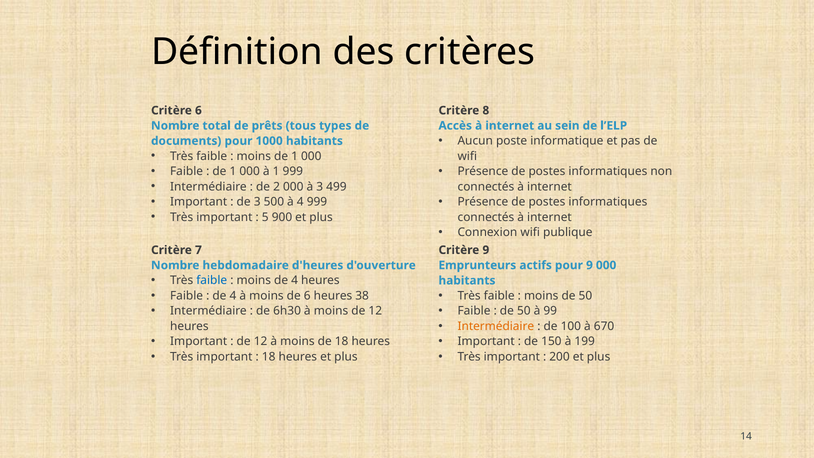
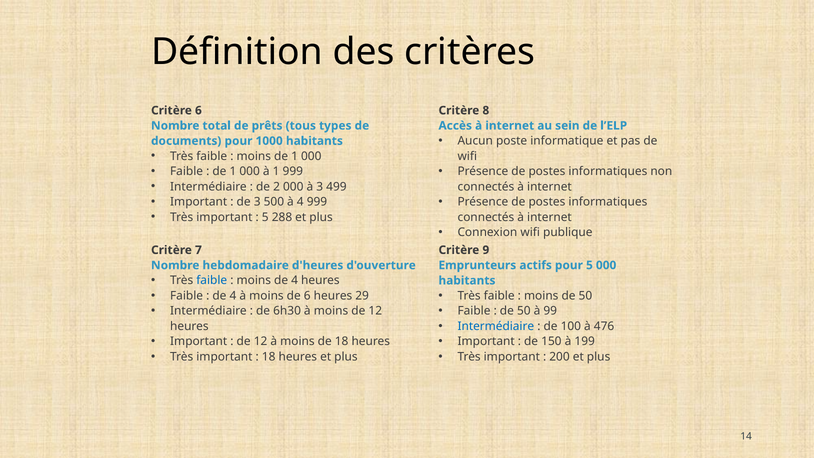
900: 900 -> 288
pour 9: 9 -> 5
38: 38 -> 29
Intermédiaire at (496, 326) colour: orange -> blue
670: 670 -> 476
